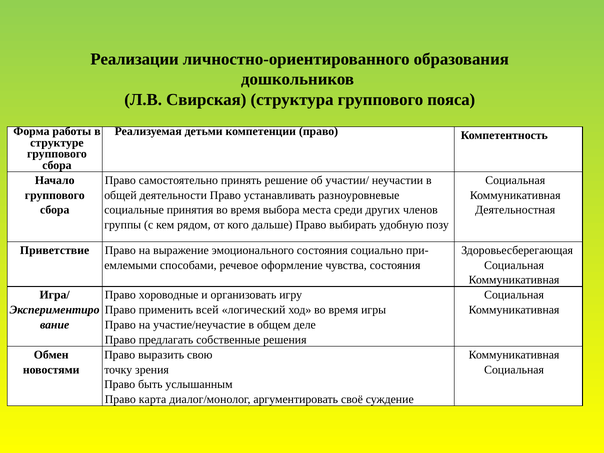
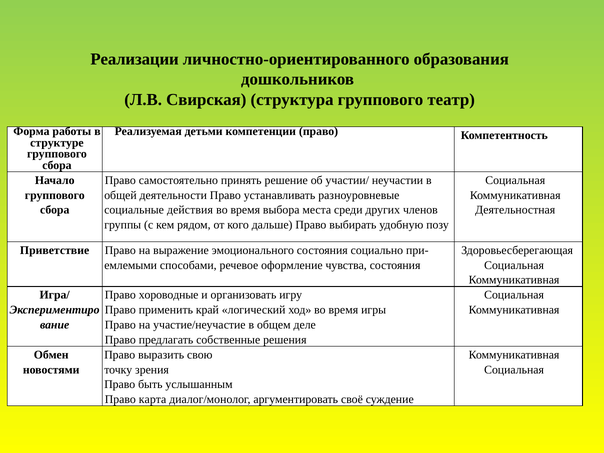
пояса: пояса -> театр
принятия: принятия -> действия
всей: всей -> край
